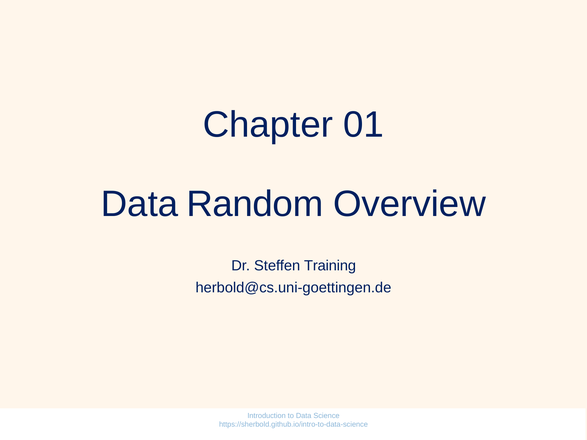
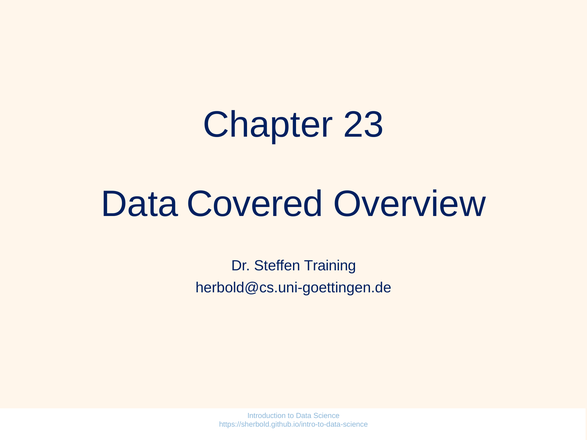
01: 01 -> 23
Random: Random -> Covered
